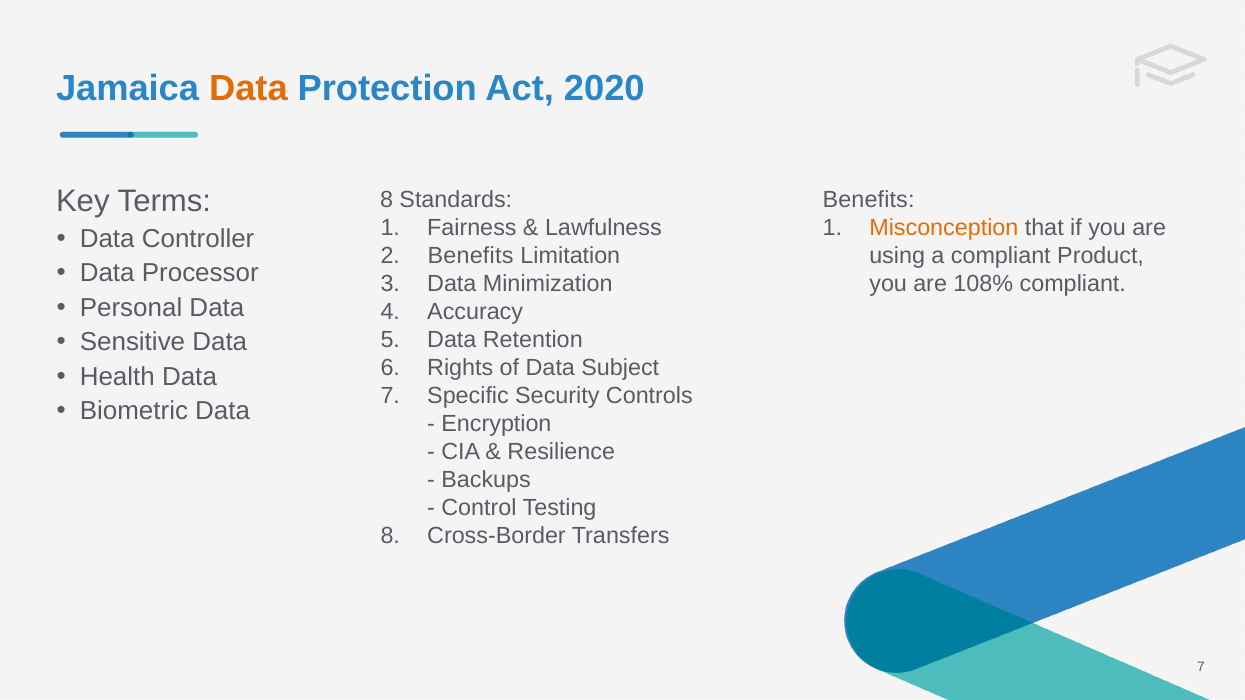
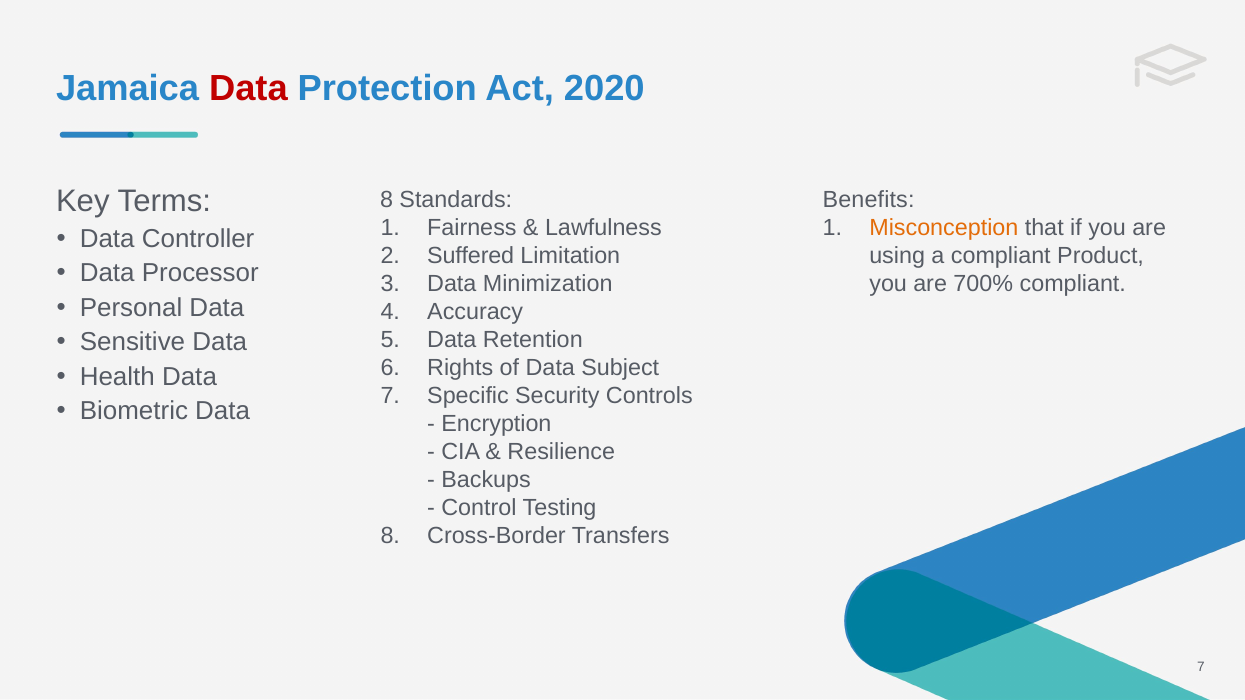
Data at (248, 88) colour: orange -> red
Benefits at (471, 256): Benefits -> Suffered
108%: 108% -> 700%
